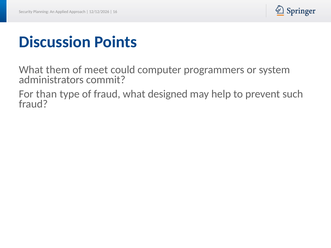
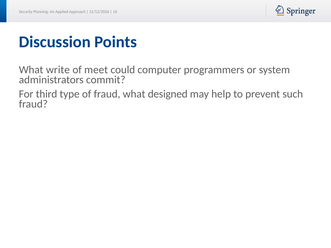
them: them -> write
than: than -> third
